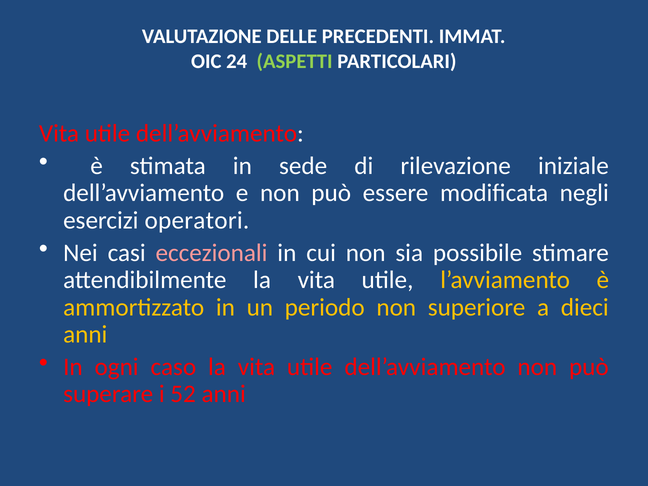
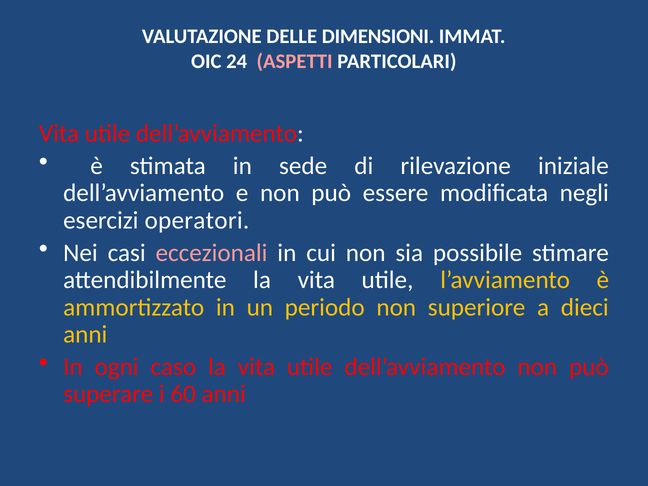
PRECEDENTI: PRECEDENTI -> DIMENSIONI
ASPETTI colour: light green -> pink
52: 52 -> 60
